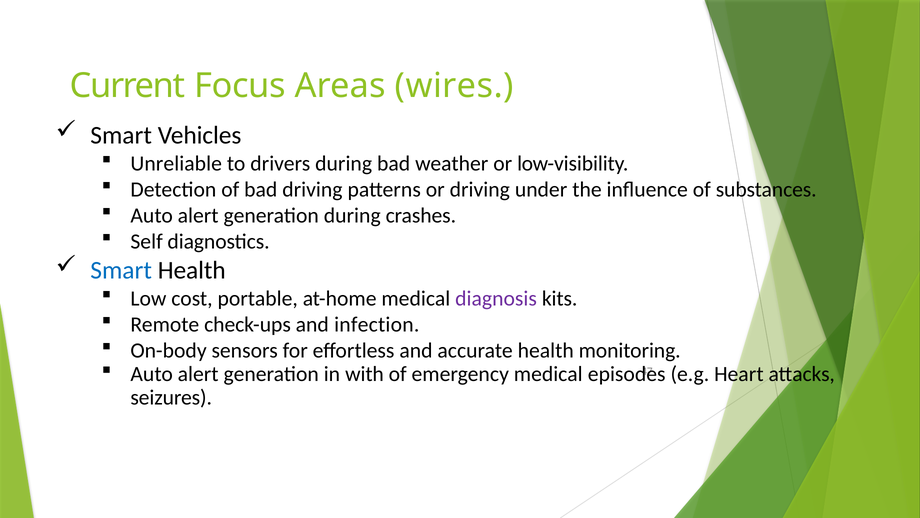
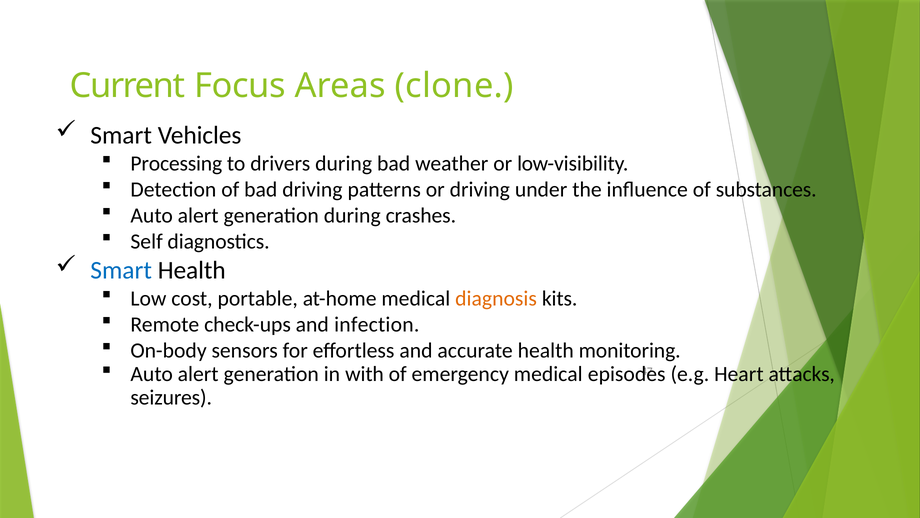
wires: wires -> clone
Unreliable: Unreliable -> Processing
diagnosis colour: purple -> orange
